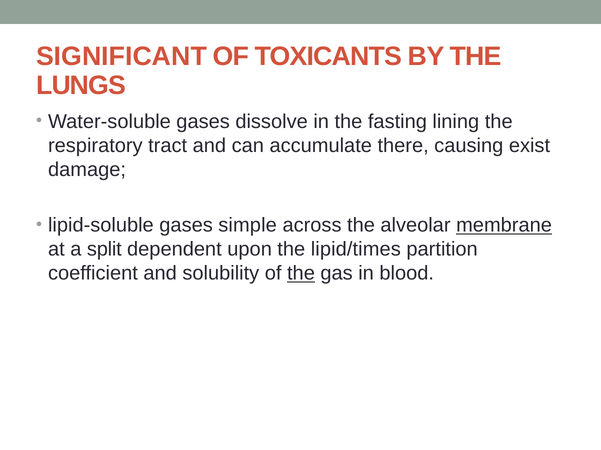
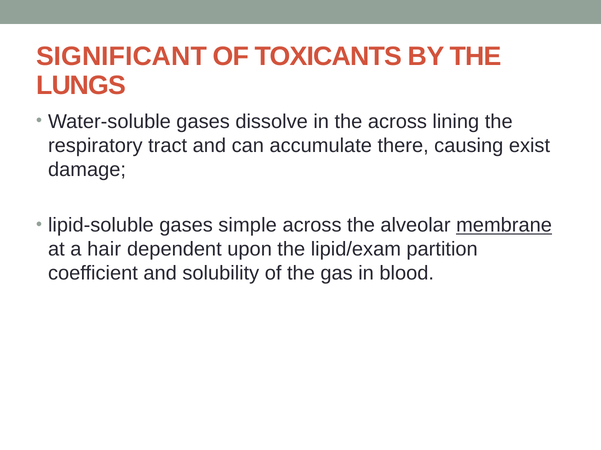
the fasting: fasting -> across
split: split -> hair
lipid/times: lipid/times -> lipid/exam
the at (301, 274) underline: present -> none
